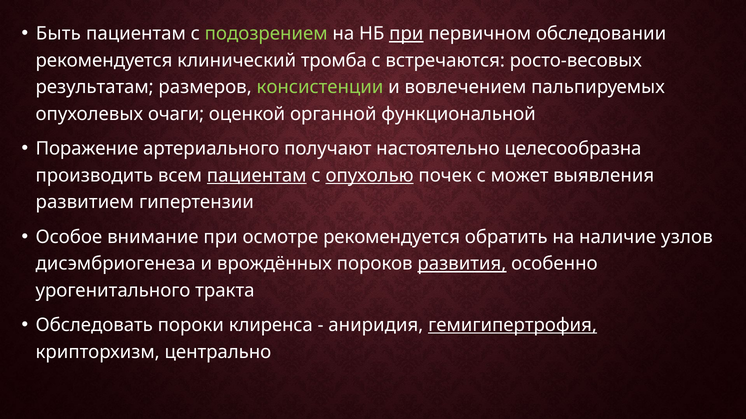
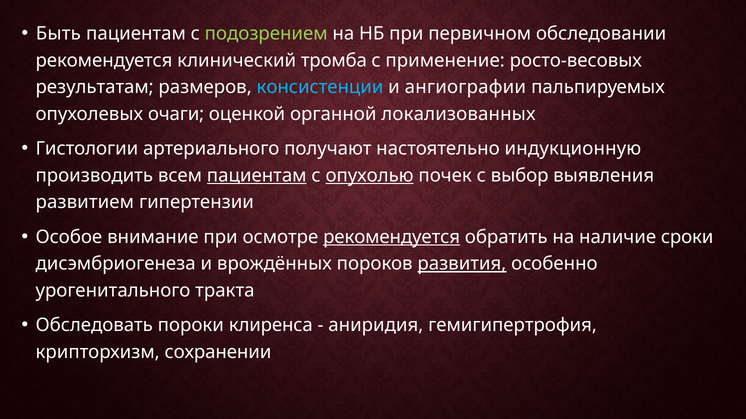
при at (406, 34) underline: present -> none
встречаются: встречаются -> применение
консистенции colour: light green -> light blue
вовлечением: вовлечением -> ангиографии
функциональной: функциональной -> локализованных
Поражение: Поражение -> Гистологии
целесообразна: целесообразна -> индукционную
может: может -> выбор
рекомендуется at (392, 237) underline: none -> present
узлов: узлов -> сроки
гемигипертрофия underline: present -> none
центрально: центрально -> сохранении
